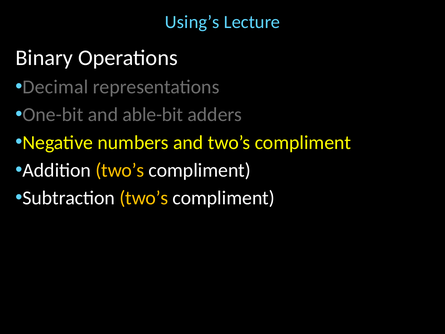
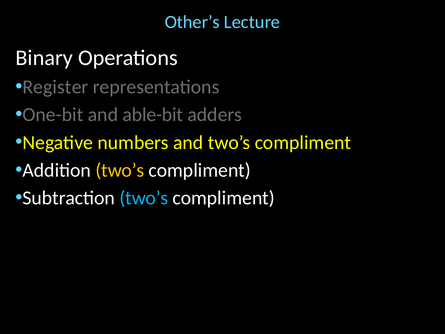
Using’s: Using’s -> Other’s
Decimal: Decimal -> Register
two’s at (144, 198) colour: yellow -> light blue
